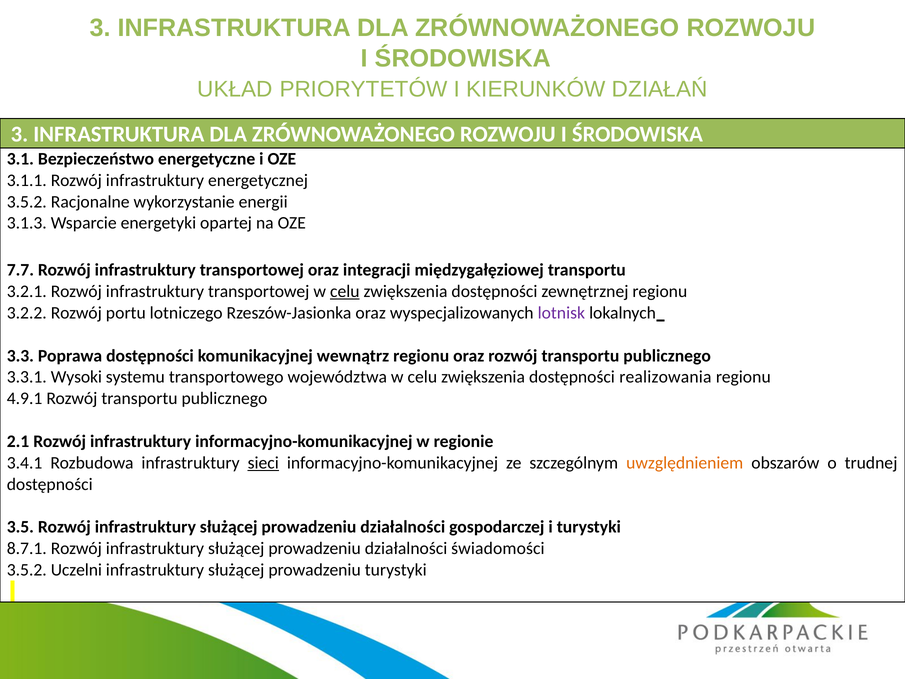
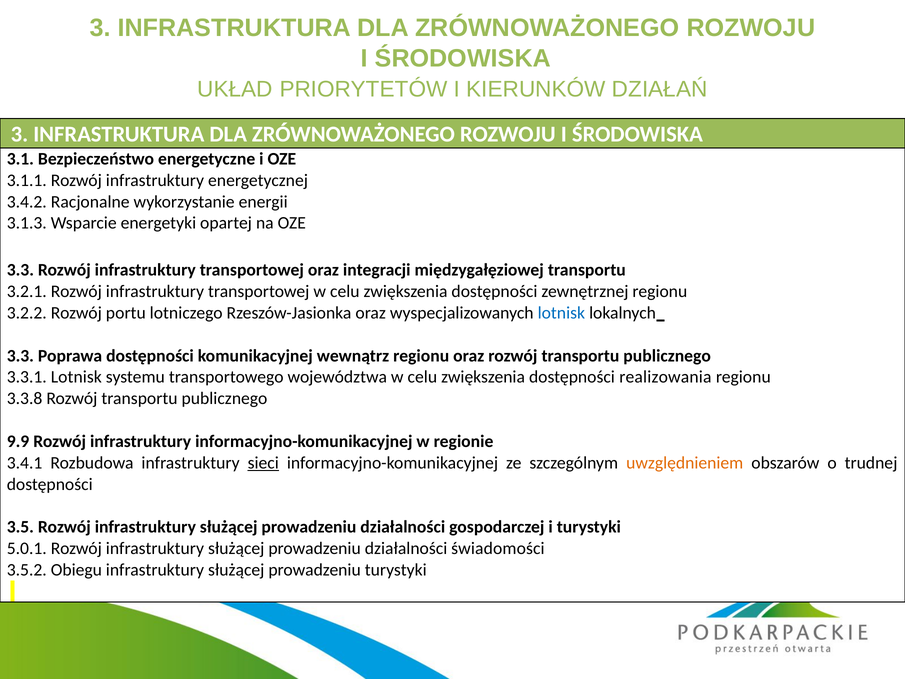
3.5.2 at (27, 202): 3.5.2 -> 3.4.2
7.7 at (20, 270): 7.7 -> 3.3
celu at (345, 291) underline: present -> none
lotnisk at (561, 313) colour: purple -> blue
3.3.1 Wysoki: Wysoki -> Lotnisk
4.9.1: 4.9.1 -> 3.3.8
2.1: 2.1 -> 9.9
8.7.1: 8.7.1 -> 5.0.1
Uczelni: Uczelni -> Obiegu
